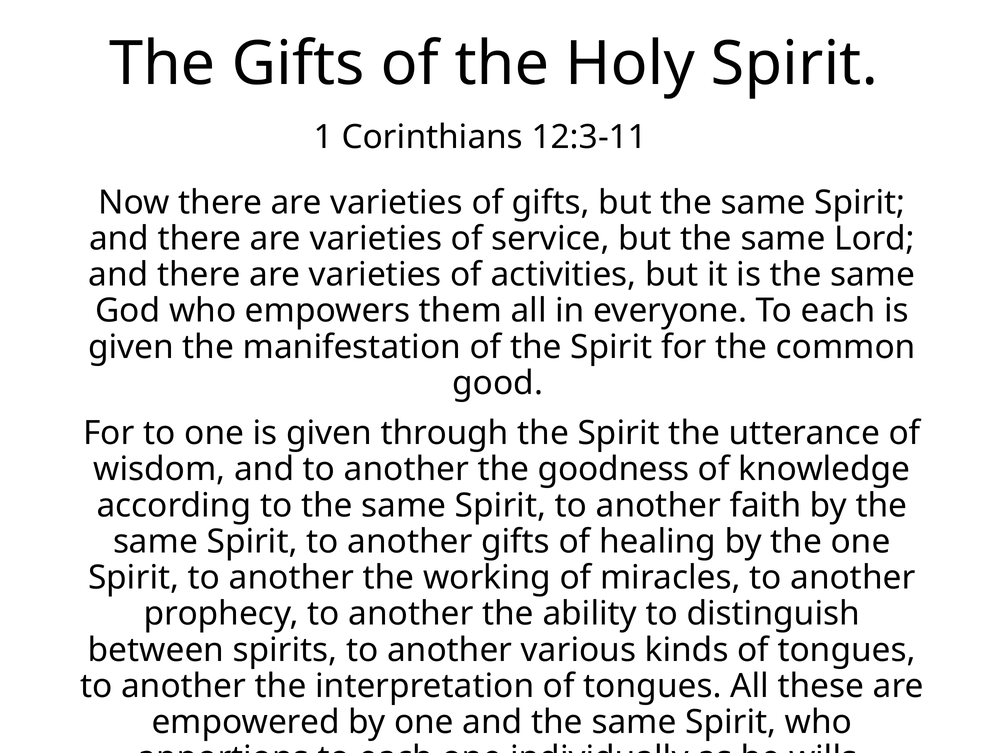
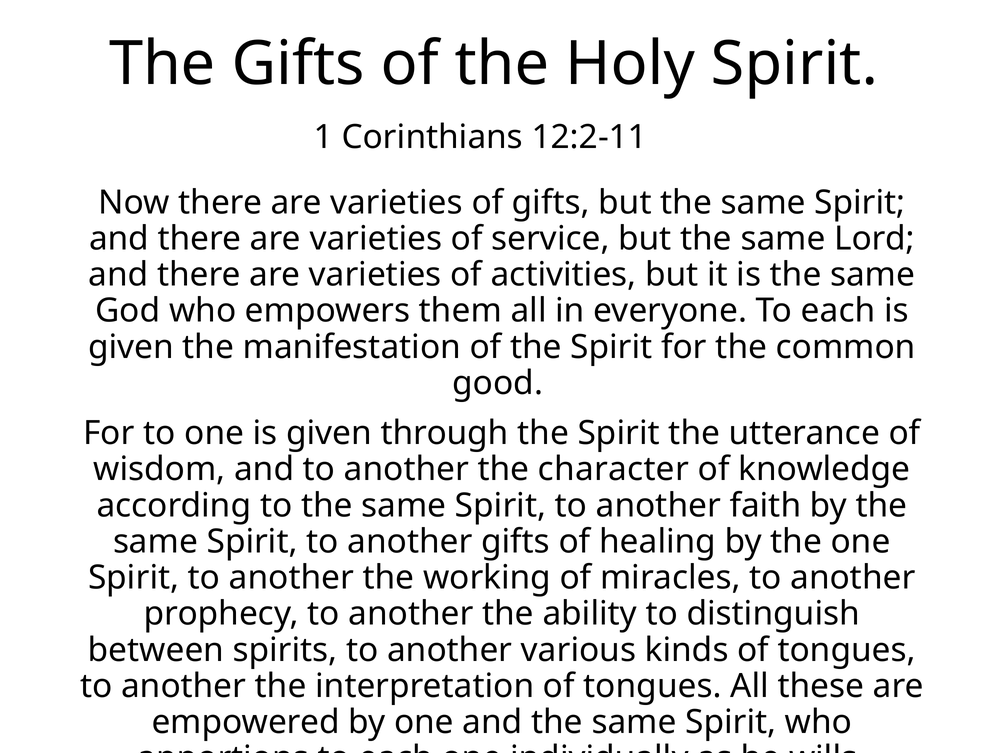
12:3-11: 12:3-11 -> 12:2-11
goodness: goodness -> character
